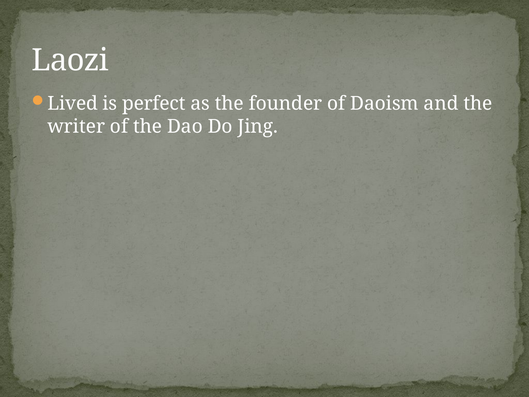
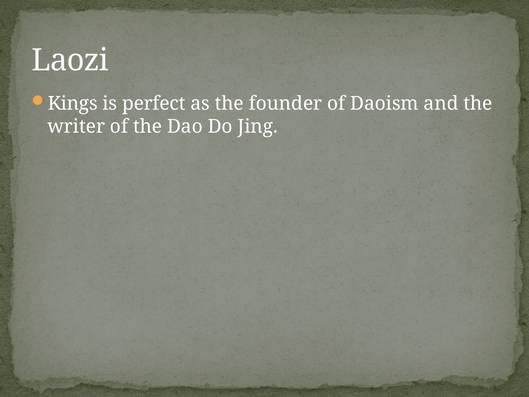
Lived: Lived -> Kings
